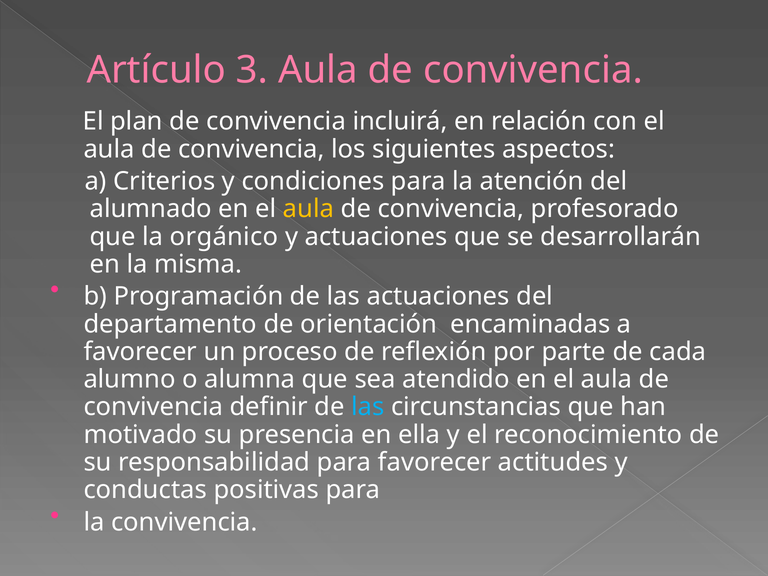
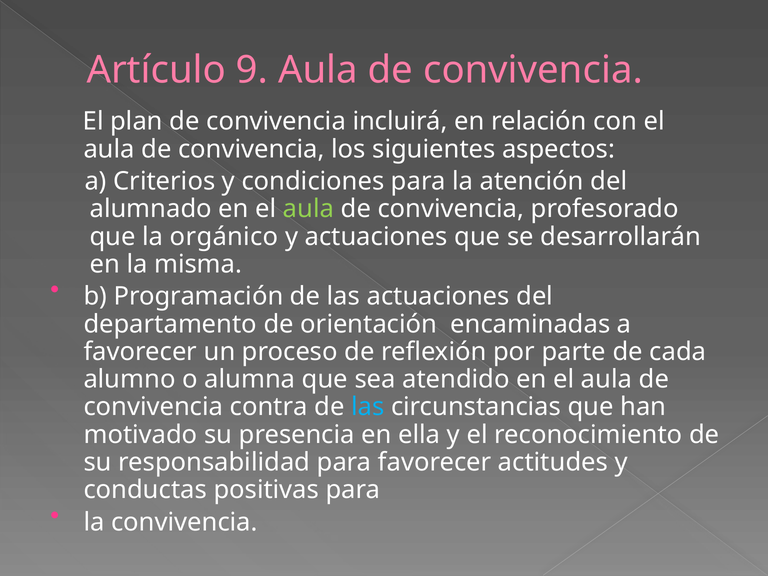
3: 3 -> 9
aula at (309, 209) colour: yellow -> light green
definir: definir -> contra
